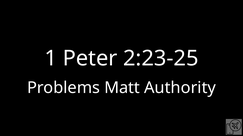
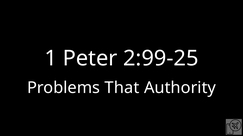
2:23-25: 2:23-25 -> 2:99-25
Matt: Matt -> That
